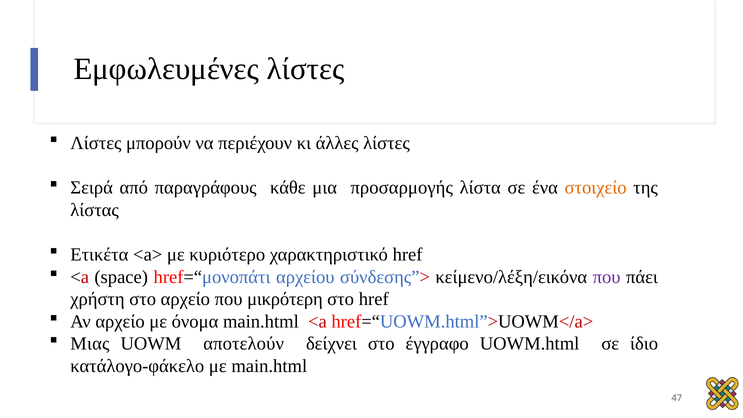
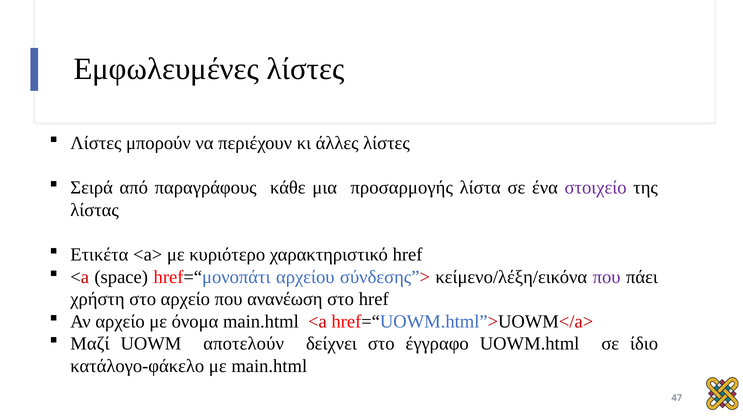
στοιχείο colour: orange -> purple
μικρότερη: μικρότερη -> ανανέωση
Μιας: Μιας -> Μαζί
